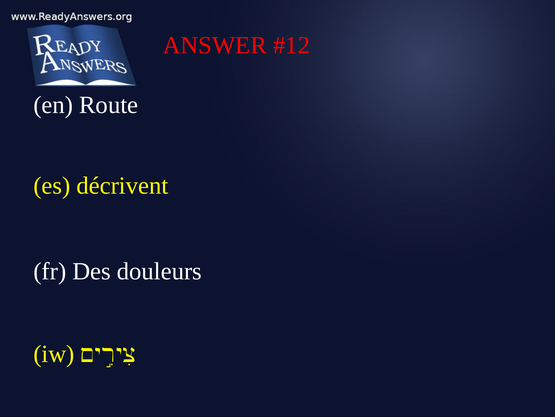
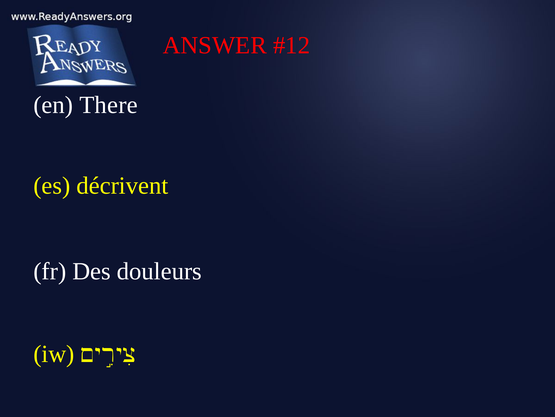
Route: Route -> There
